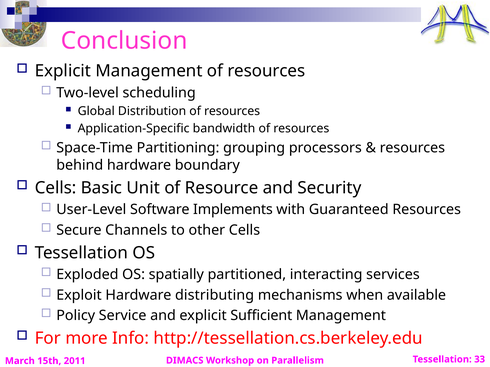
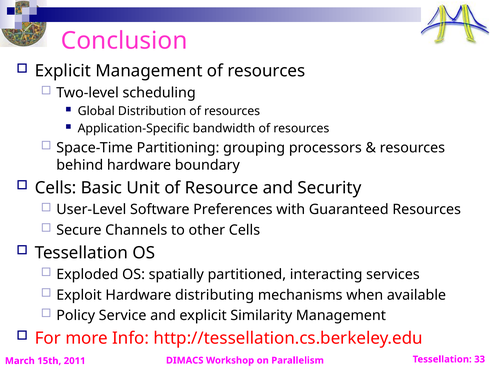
Implements: Implements -> Preferences
Sufficient: Sufficient -> Similarity
